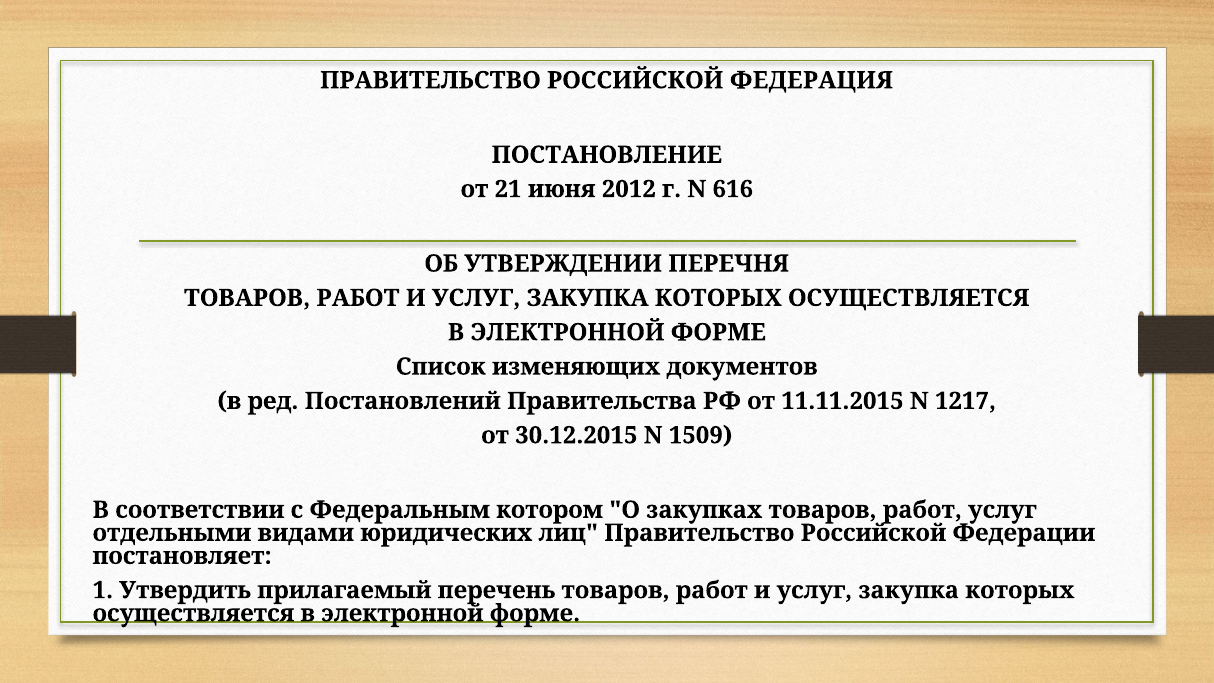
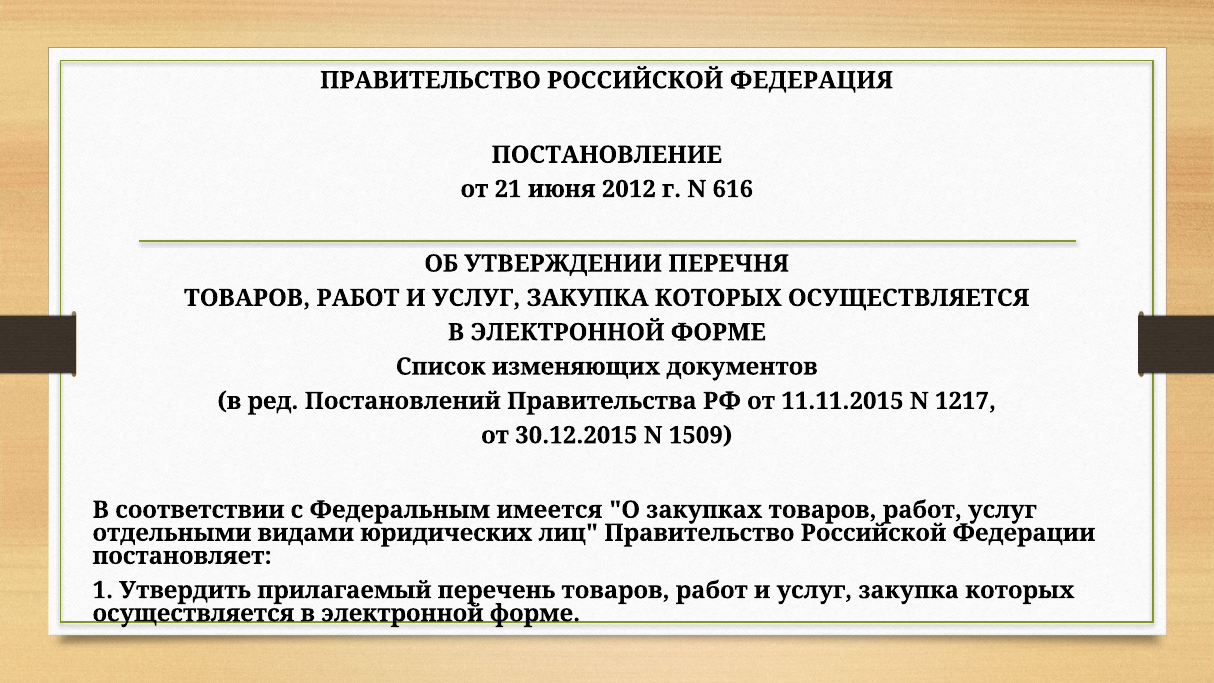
котором: котором -> имеется
